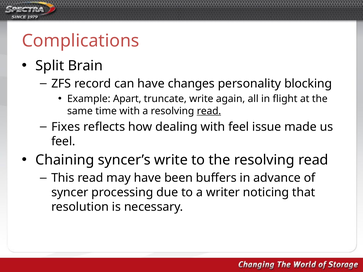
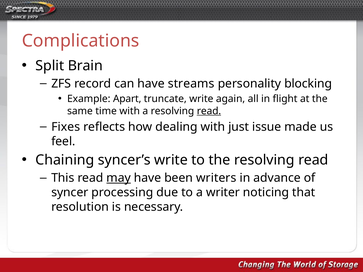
changes: changes -> streams
with feel: feel -> just
may underline: none -> present
buffers: buffers -> writers
